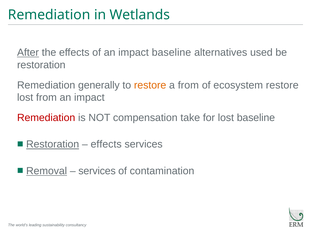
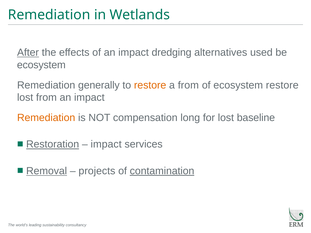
impact baseline: baseline -> dredging
restoration at (41, 65): restoration -> ecosystem
Remediation at (46, 118) colour: red -> orange
take: take -> long
effects at (106, 144): effects -> impact
services at (97, 171): services -> projects
contamination underline: none -> present
